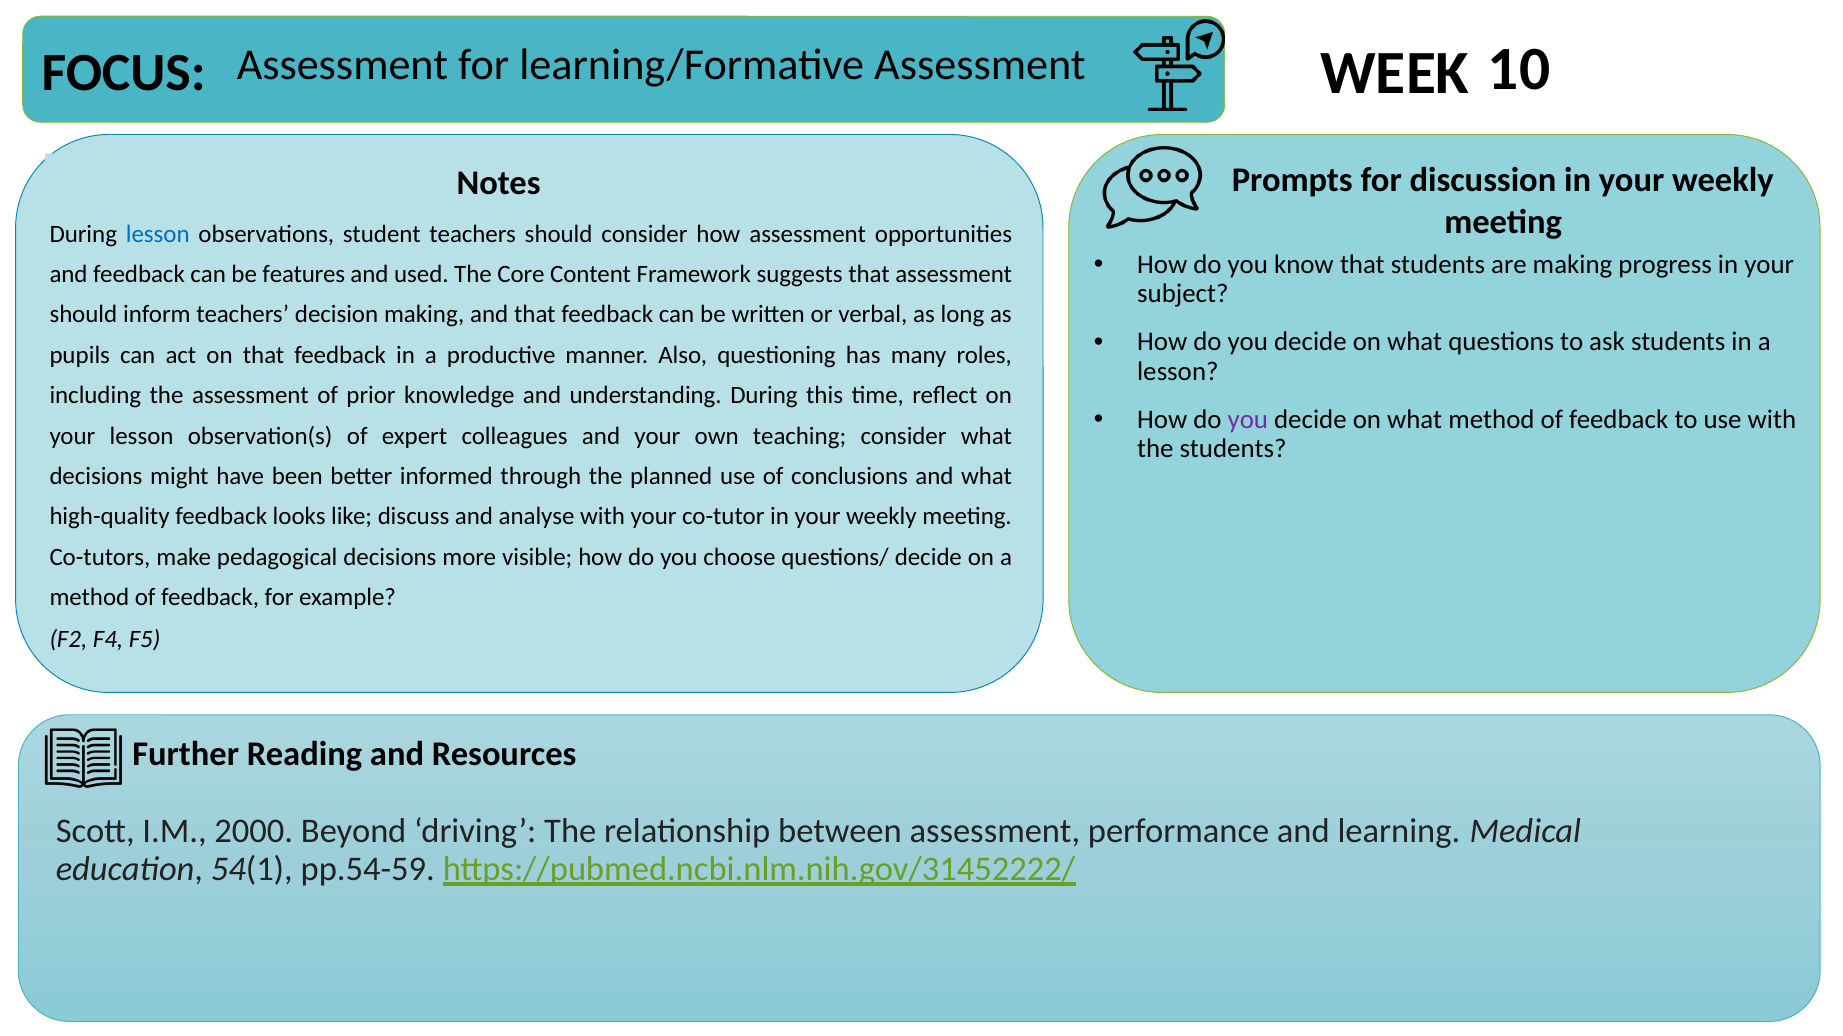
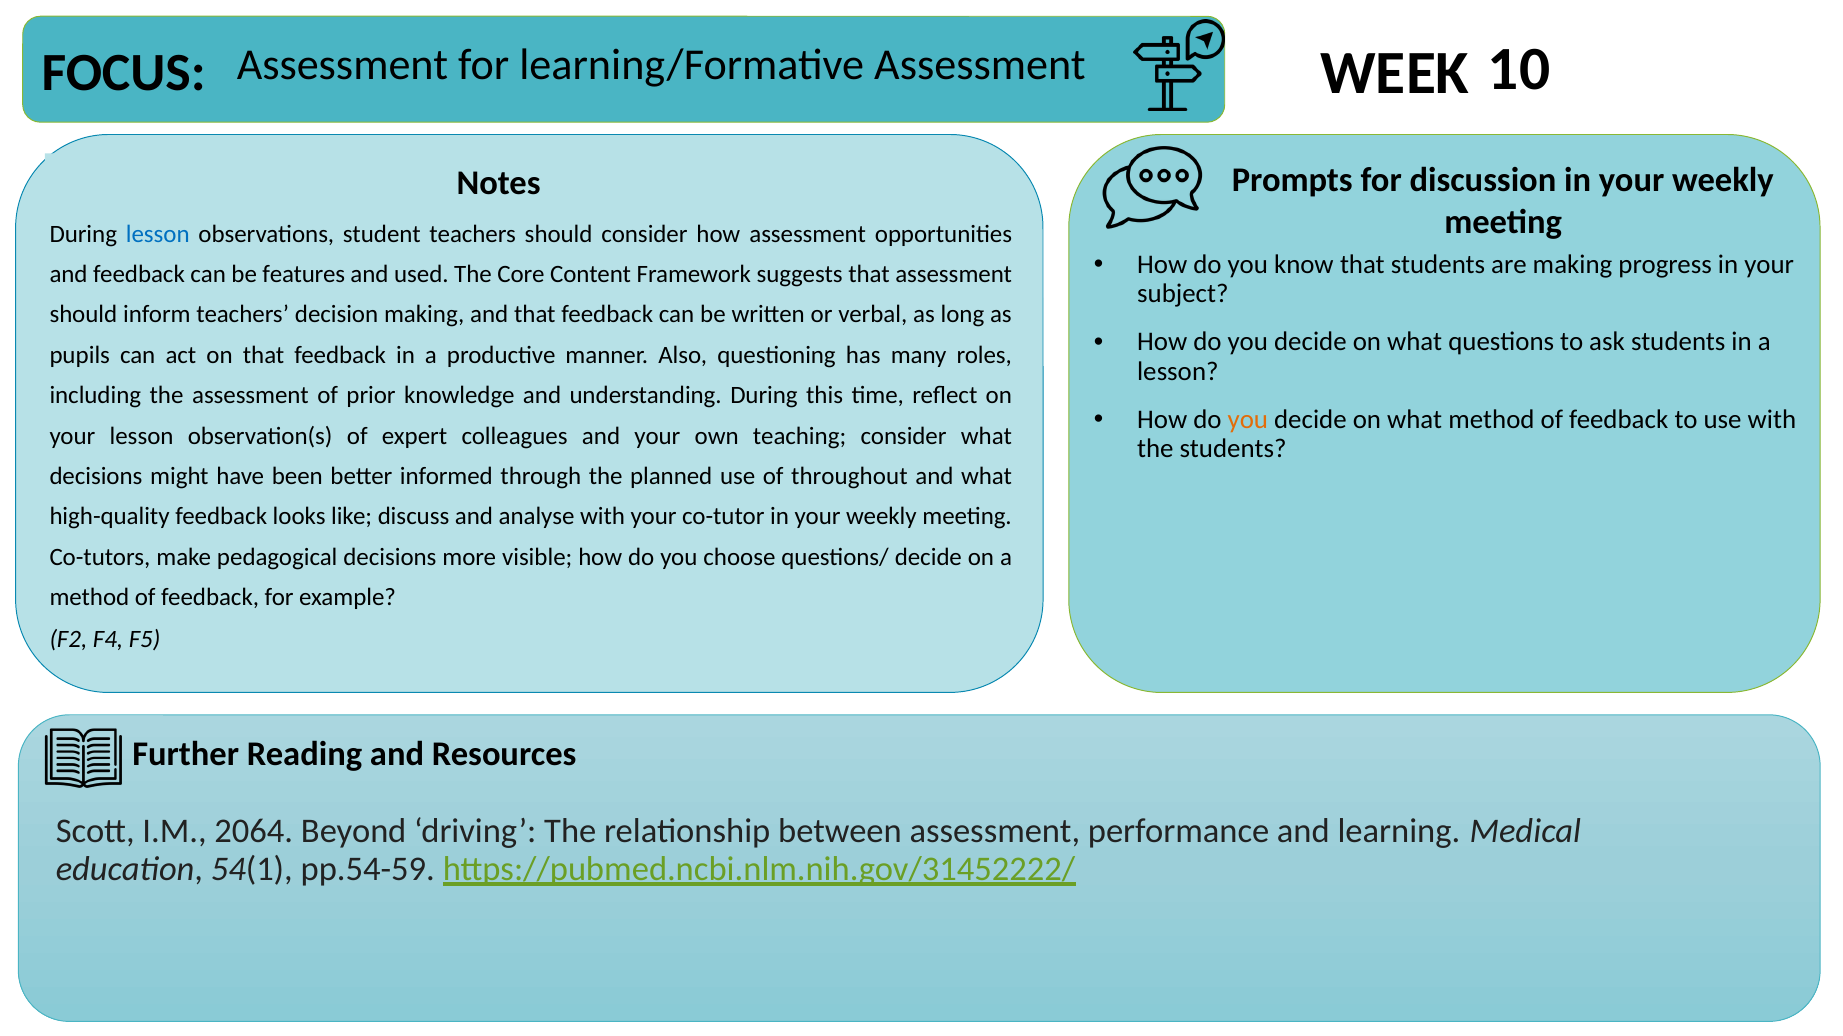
you at (1248, 420) colour: purple -> orange
conclusions: conclusions -> throughout
2000: 2000 -> 2064
